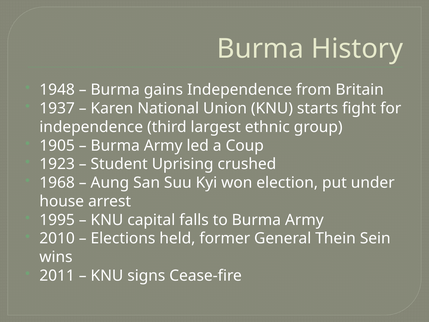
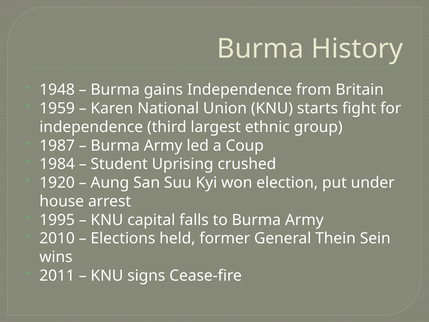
1937: 1937 -> 1959
1905: 1905 -> 1987
1923: 1923 -> 1984
1968: 1968 -> 1920
